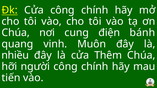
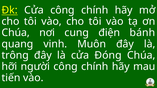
nhiều: nhiều -> trông
Thêm: Thêm -> Đóng
